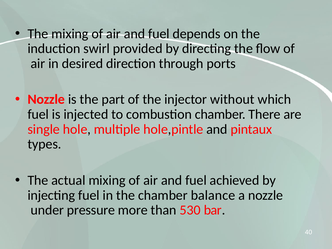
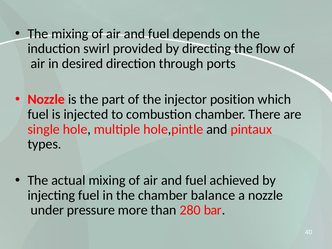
without: without -> position
530: 530 -> 280
